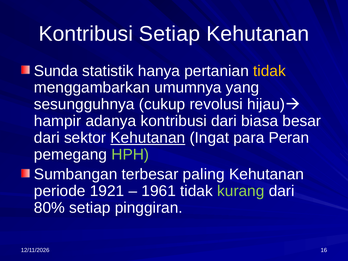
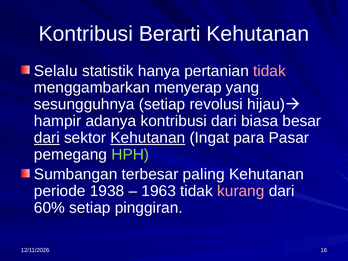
Kontribusi Setiap: Setiap -> Berarti
Sunda: Sunda -> Selalu
tidak at (269, 71) colour: yellow -> pink
umumnya: umumnya -> menyerap
sesungguhnya cukup: cukup -> setiap
dari at (47, 138) underline: none -> present
Peran: Peran -> Pasar
1921: 1921 -> 1938
1961: 1961 -> 1963
kurang colour: light green -> pink
80%: 80% -> 60%
